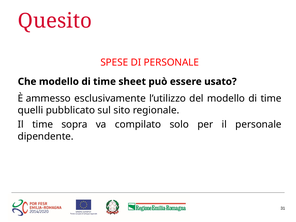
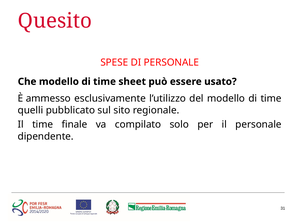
sopra: sopra -> finale
